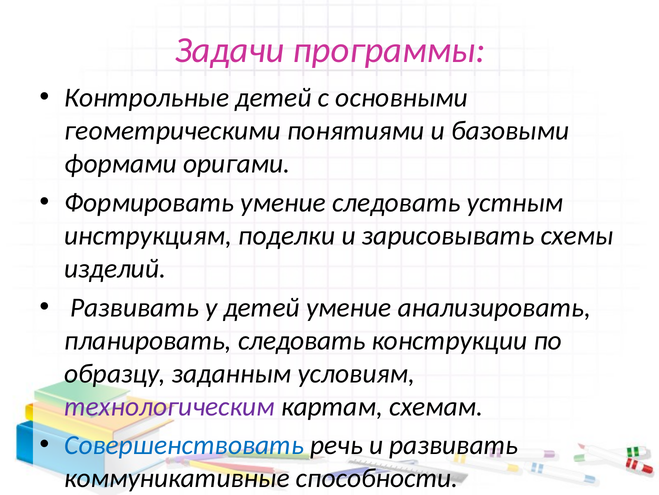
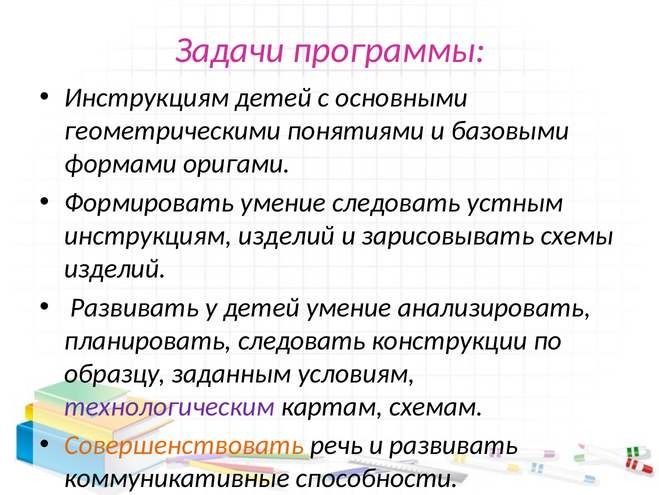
Контрольные at (147, 98): Контрольные -> Инструкциям
инструкциям поделки: поделки -> изделий
Совершенствовать colour: blue -> orange
